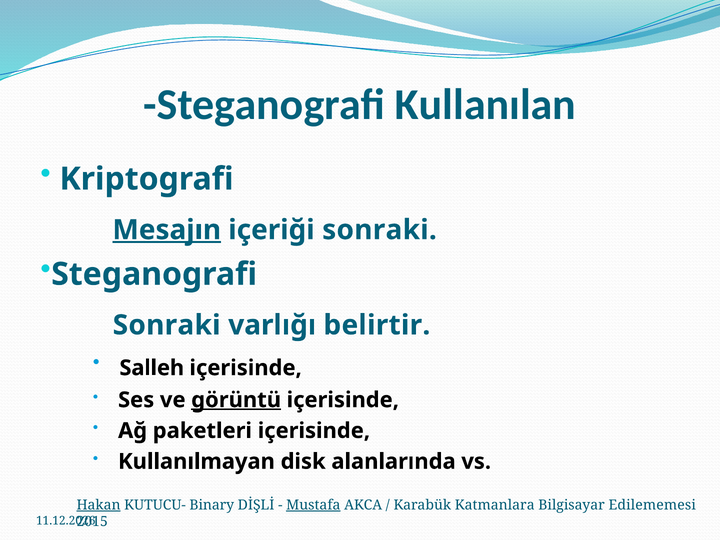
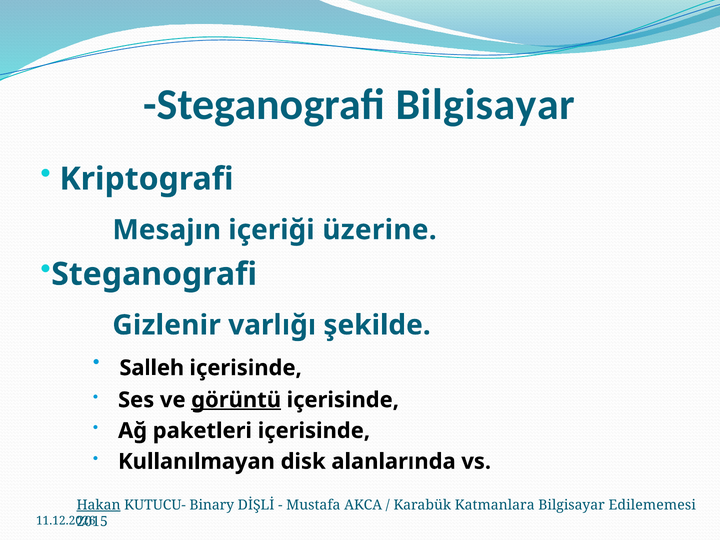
Steganografi Kullanılan: Kullanılan -> Bilgisayar
Mesajın underline: present -> none
içeriği sonraki: sonraki -> üzerine
Sonraki at (167, 325): Sonraki -> Gizlenir
belirtir: belirtir -> şekilde
Mustafa underline: present -> none
